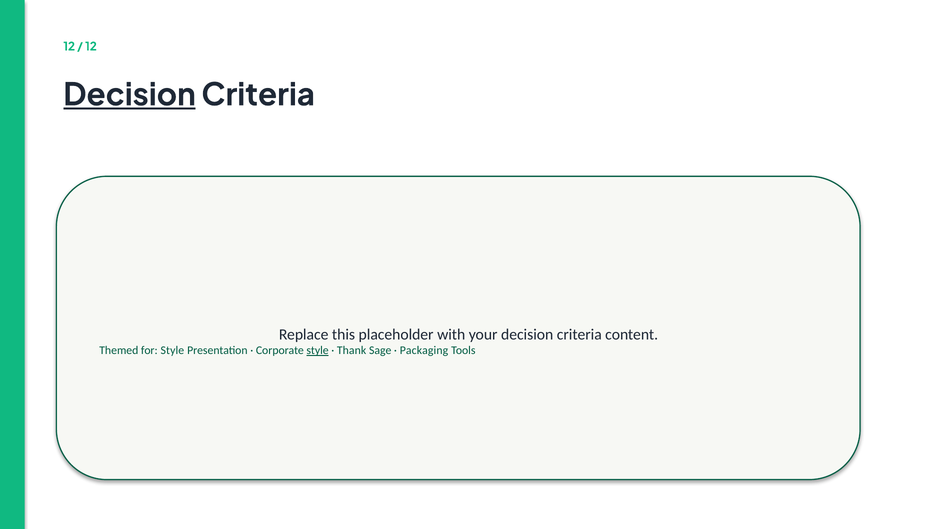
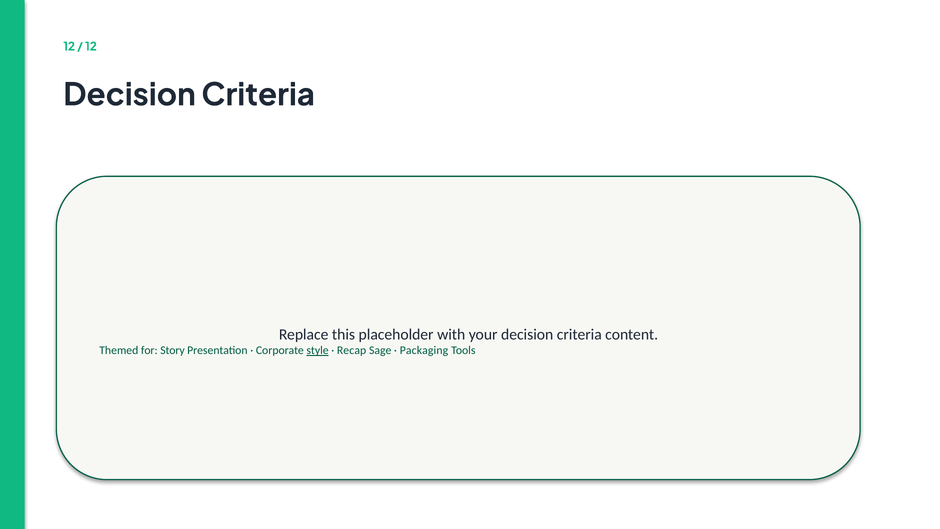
Decision at (130, 95) underline: present -> none
for Style: Style -> Story
Thank: Thank -> Recap
